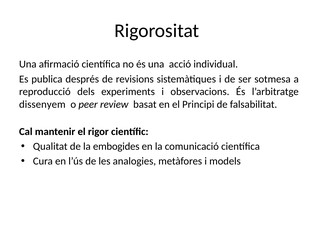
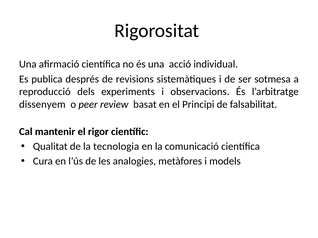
embogides: embogides -> tecnologia
